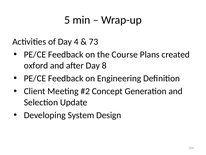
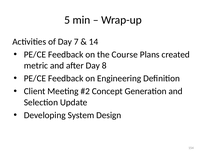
4: 4 -> 7
73: 73 -> 14
oxford: oxford -> metric
